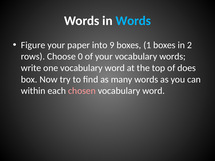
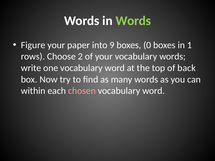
Words at (133, 21) colour: light blue -> light green
1: 1 -> 0
2: 2 -> 1
0: 0 -> 2
does: does -> back
